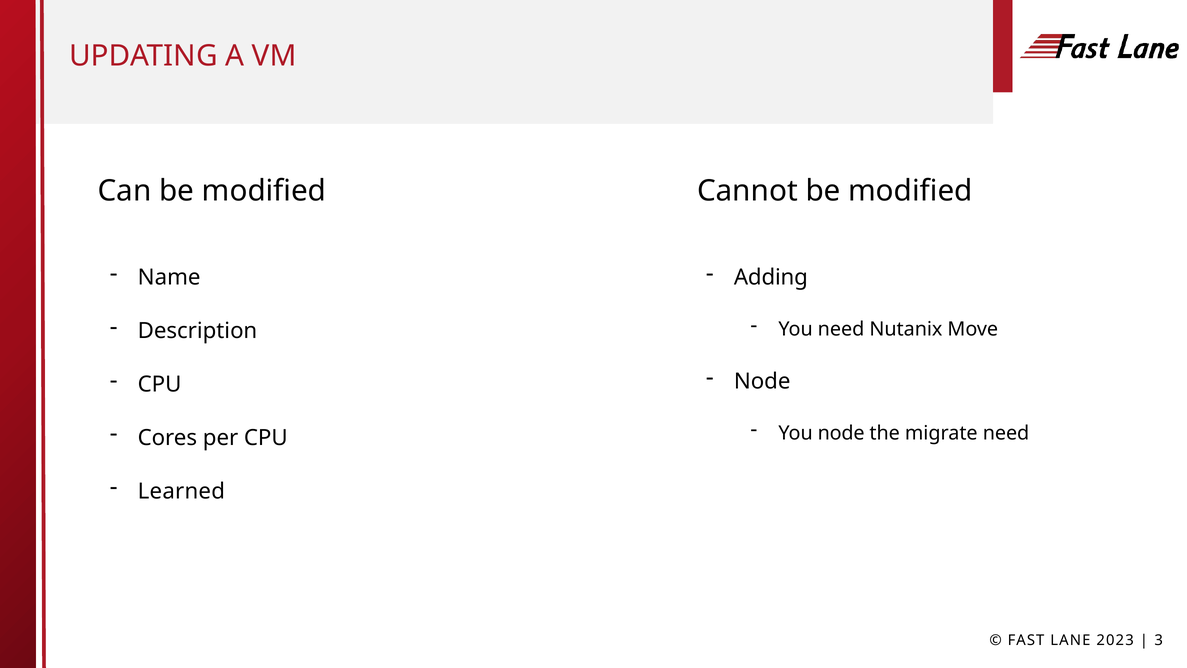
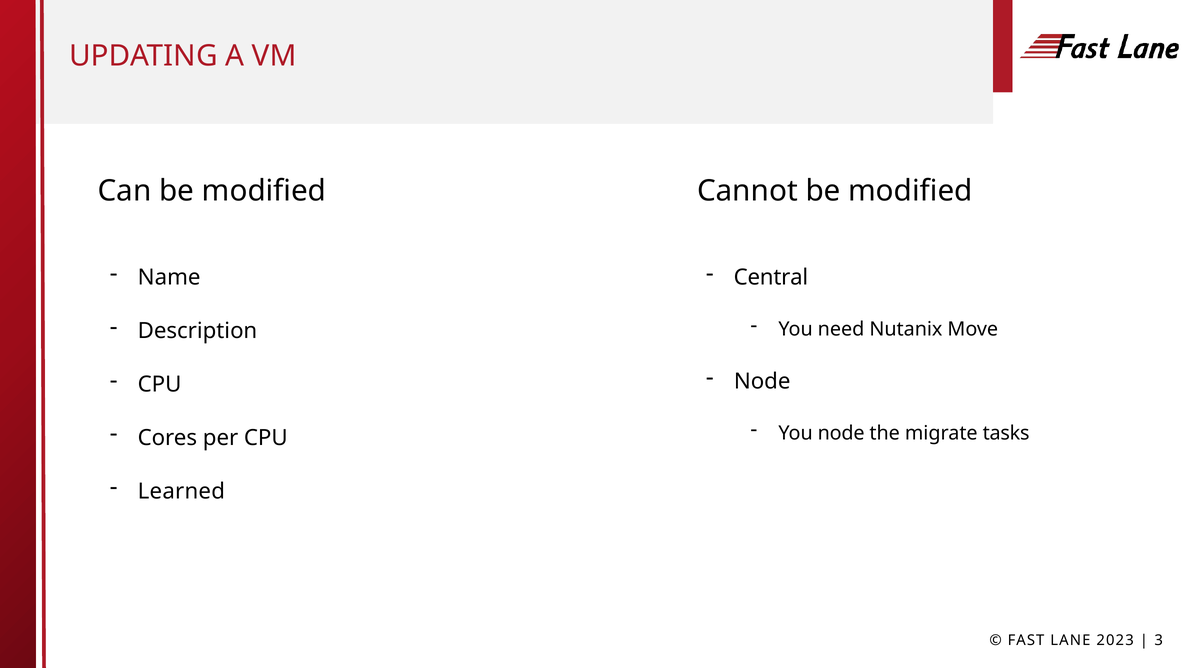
Adding: Adding -> Central
migrate need: need -> tasks
